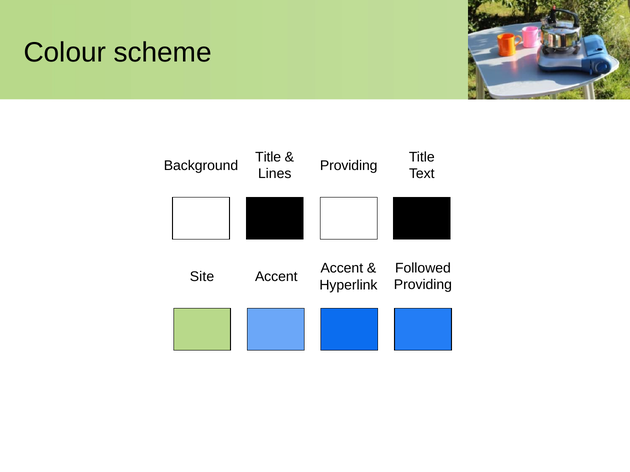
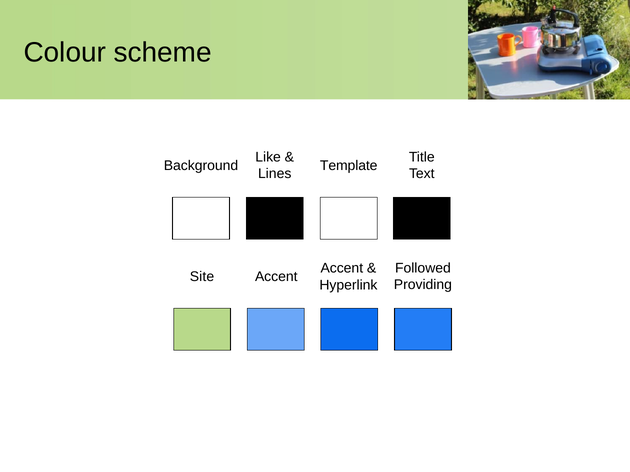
Title at (268, 157): Title -> Like
Providing at (349, 166): Providing -> Template
